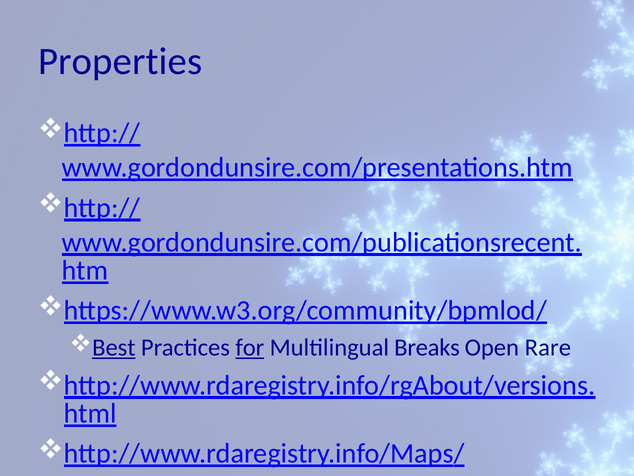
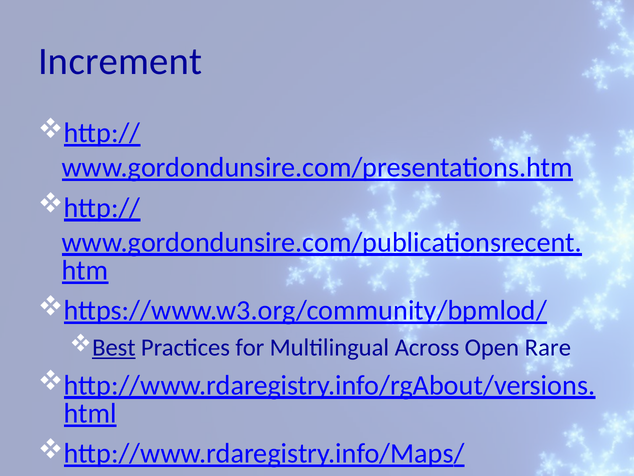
Properties: Properties -> Increment
for underline: present -> none
Breaks: Breaks -> Across
